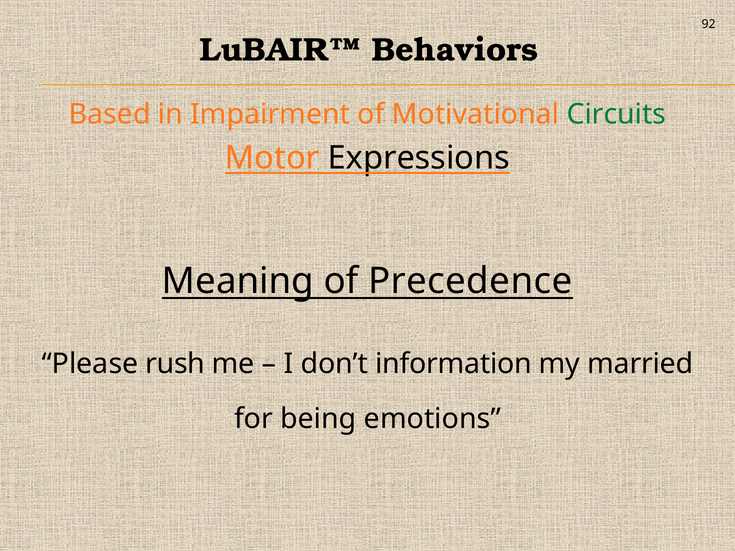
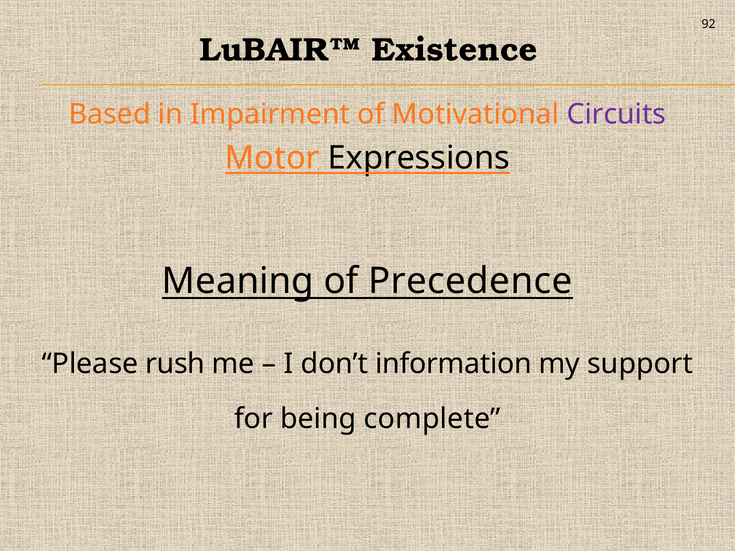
Behaviors: Behaviors -> Existence
Circuits colour: green -> purple
married: married -> support
emotions: emotions -> complete
